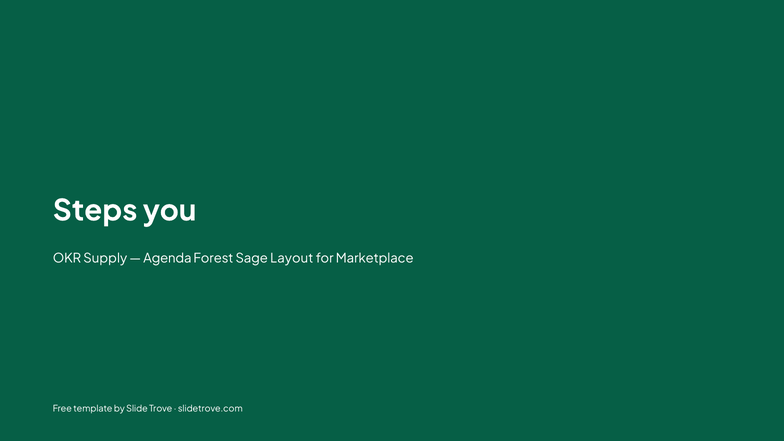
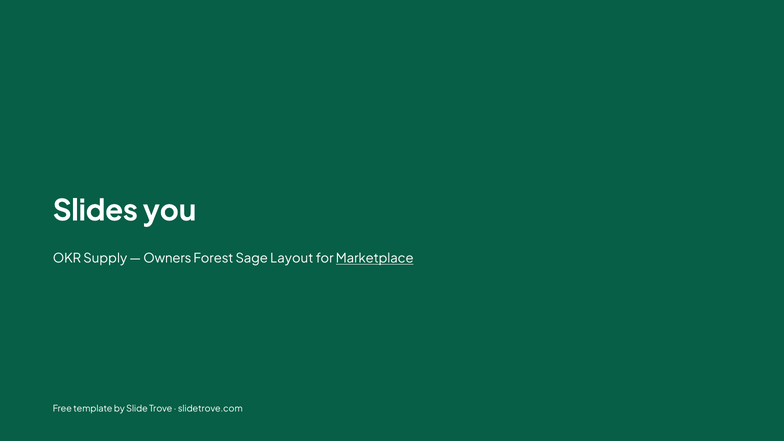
Steps: Steps -> Slides
Agenda: Agenda -> Owners
Marketplace underline: none -> present
